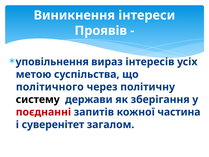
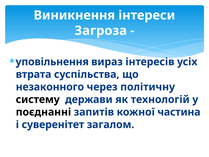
Проявів: Проявів -> Загроза
метою: метою -> втрата
політичного: політичного -> незаконного
зберігання: зберігання -> технологій
поєднанні colour: red -> black
